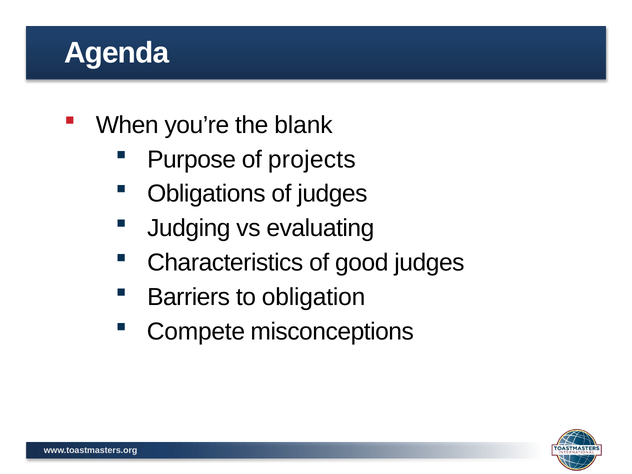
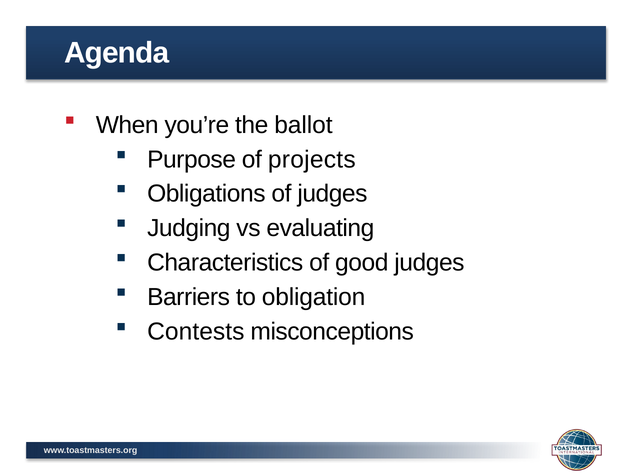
blank: blank -> ballot
Compete: Compete -> Contests
